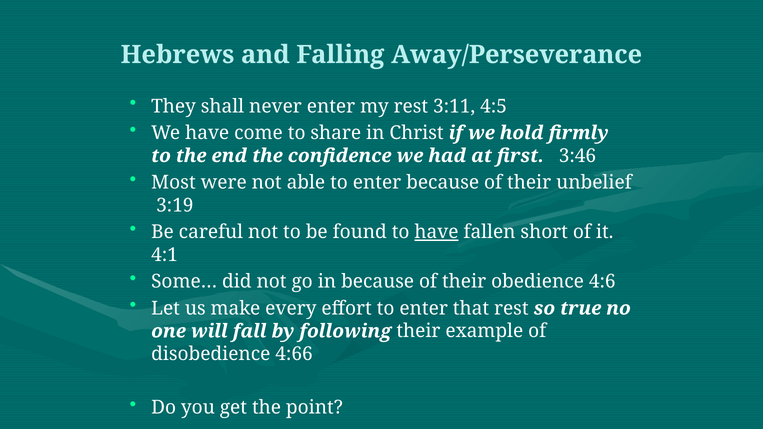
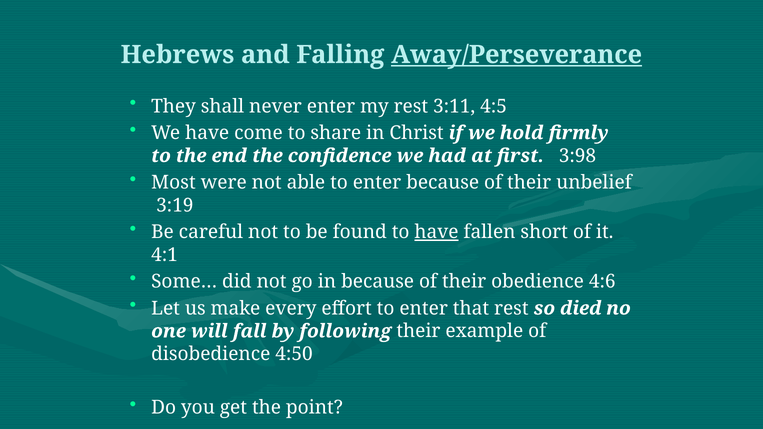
Away/Perseverance underline: none -> present
3:46: 3:46 -> 3:98
true: true -> died
4:66: 4:66 -> 4:50
